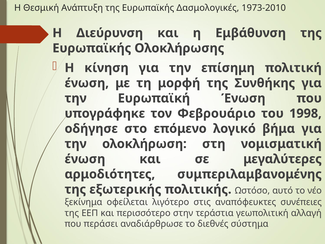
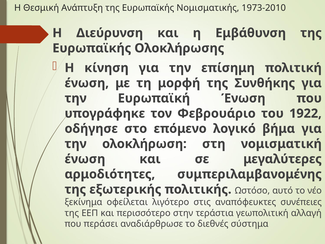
Δασμολογικές: Δασμολογικές -> Νομισματικής
1998: 1998 -> 1922
